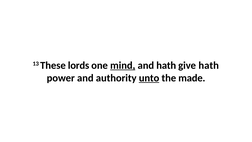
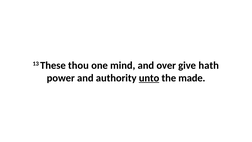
lords: lords -> thou
mind underline: present -> none
and hath: hath -> over
